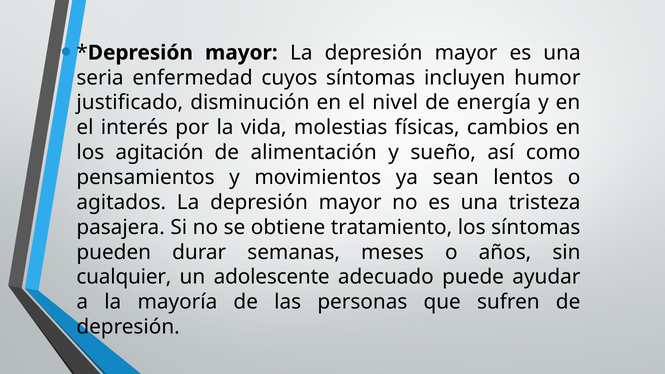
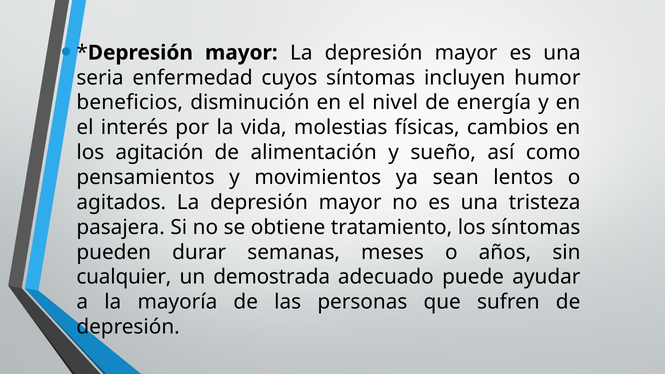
justificado: justificado -> beneficios
adolescente: adolescente -> demostrada
